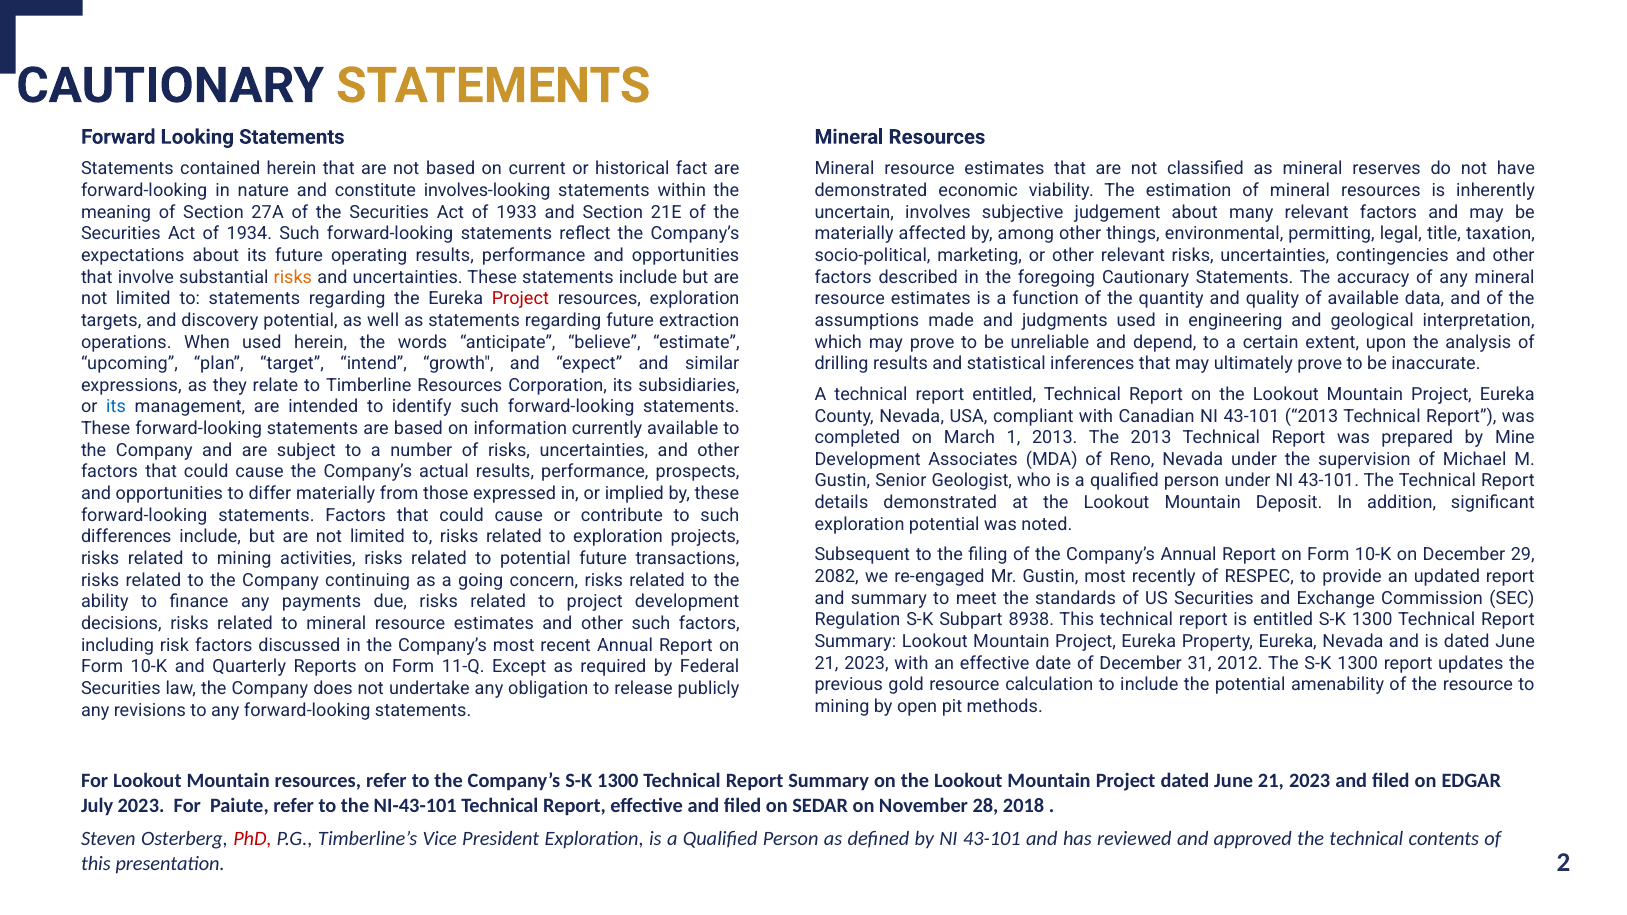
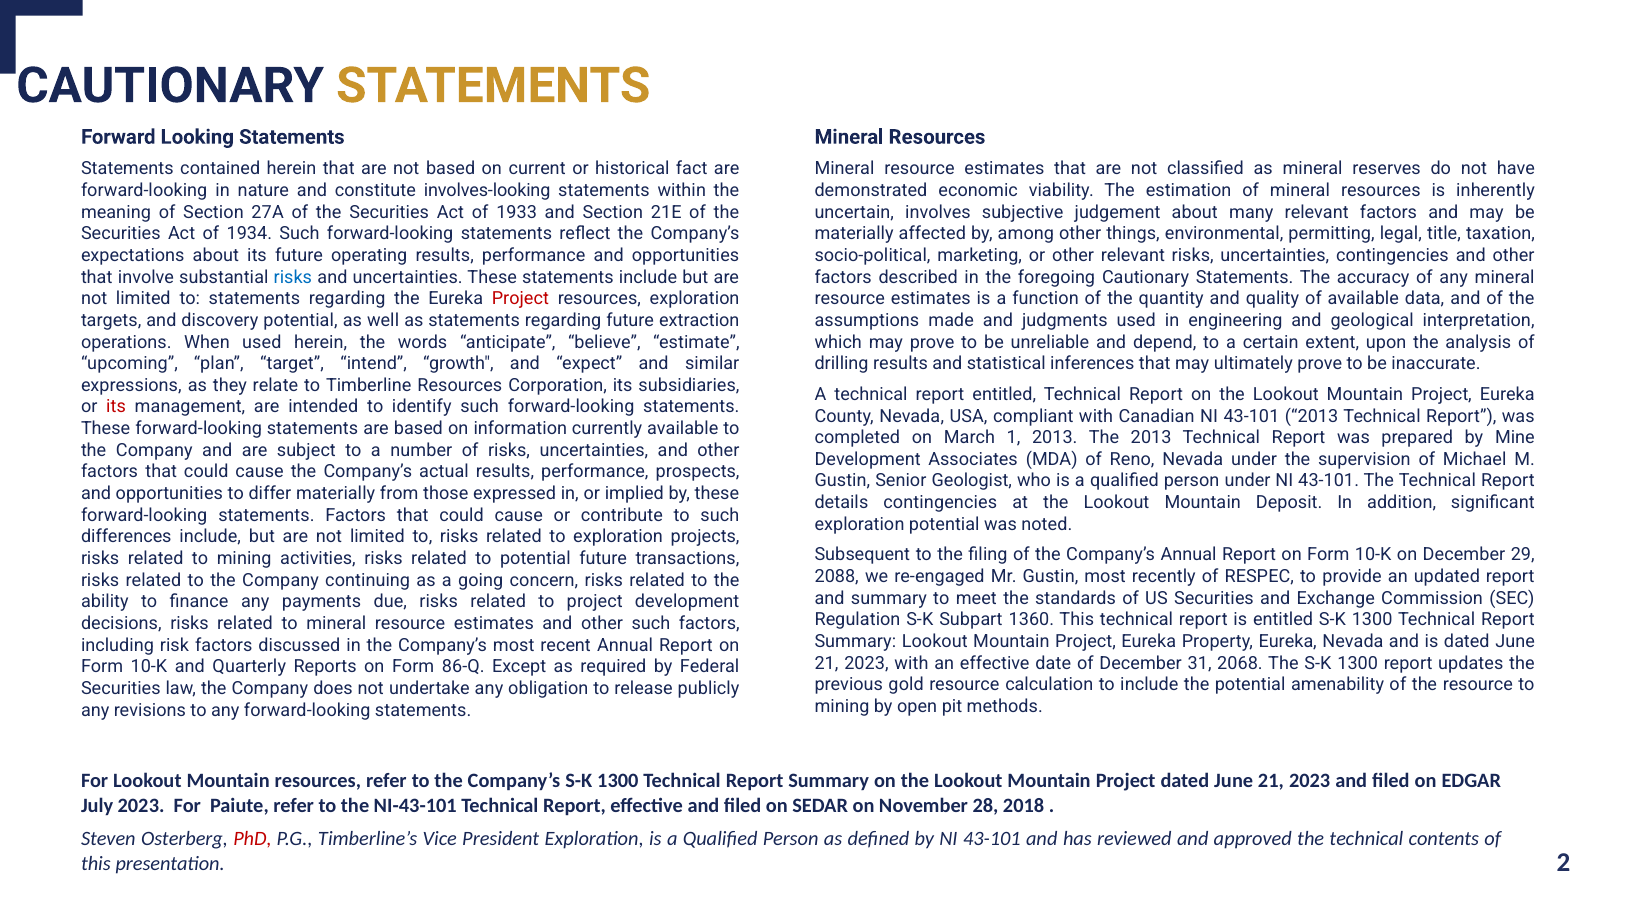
risks at (293, 277) colour: orange -> blue
its at (116, 407) colour: blue -> red
details demonstrated: demonstrated -> contingencies
2082: 2082 -> 2088
8938: 8938 -> 1360
2012: 2012 -> 2068
11-Q: 11-Q -> 86-Q
